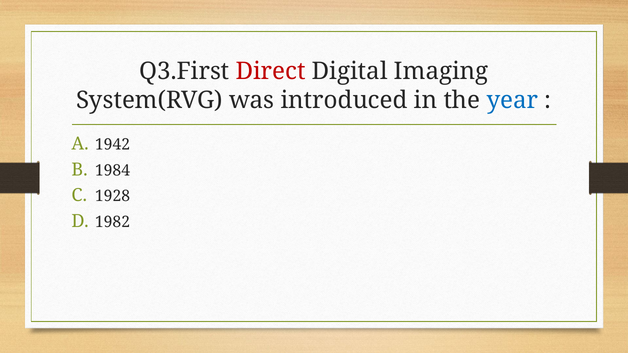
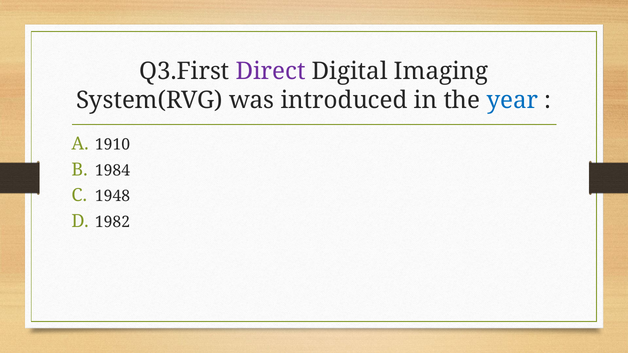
Direct colour: red -> purple
1942: 1942 -> 1910
1928: 1928 -> 1948
